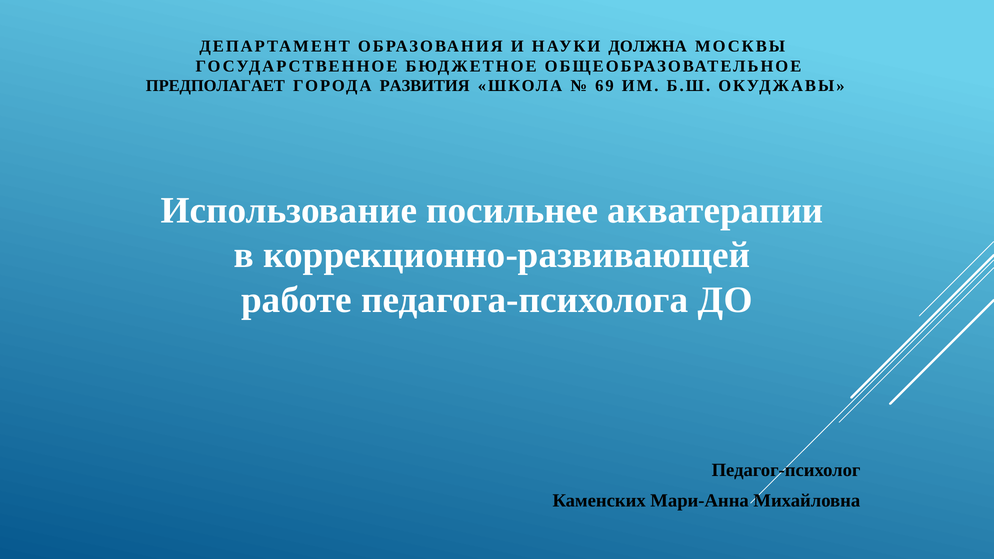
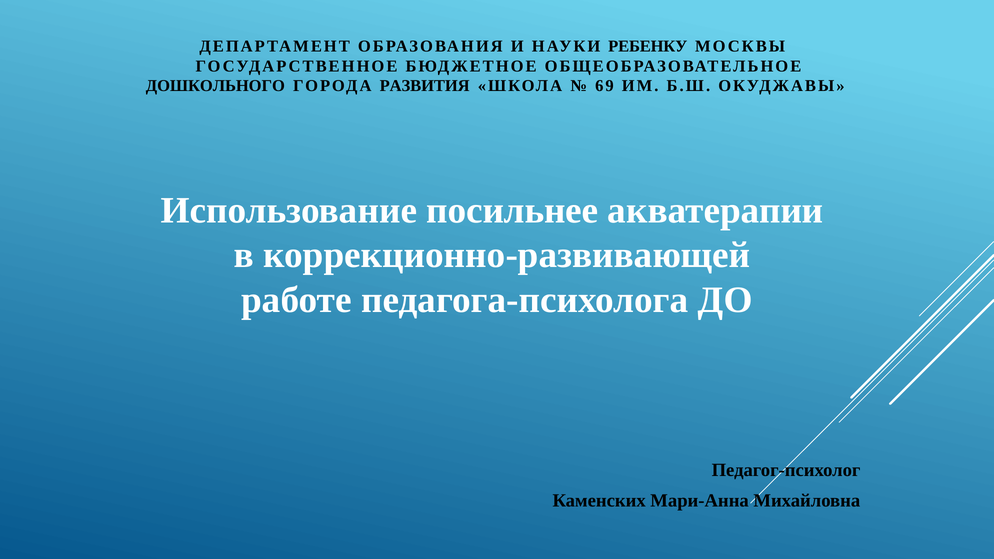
ДОЛЖНА: ДОЛЖНА -> РЕБЕНКУ
ПРЕДПОЛАГАЕТ: ПРЕДПОЛАГАЕТ -> ДОШКОЛЬНОГО
